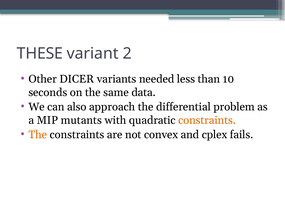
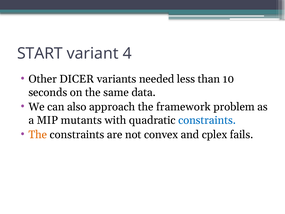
THESE: THESE -> START
2: 2 -> 4
differential: differential -> framework
constraints at (207, 120) colour: orange -> blue
